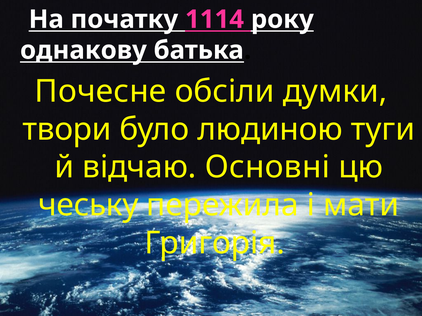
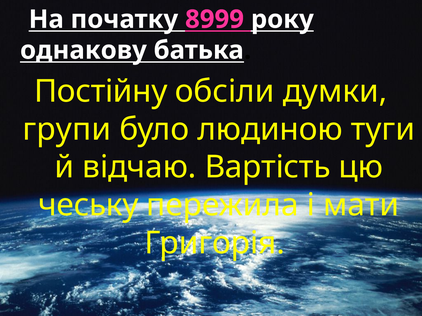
1114: 1114 -> 8999
Почесне: Почесне -> Постійну
твори: твори -> групи
Основні: Основні -> Вартість
